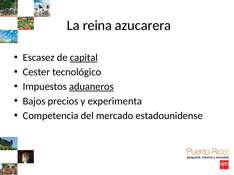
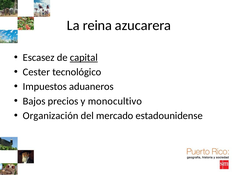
aduaneros underline: present -> none
experimenta: experimenta -> monocultivo
Competencia: Competencia -> Organización
